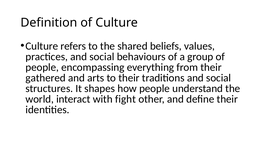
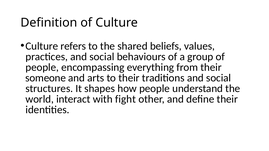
gathered: gathered -> someone
